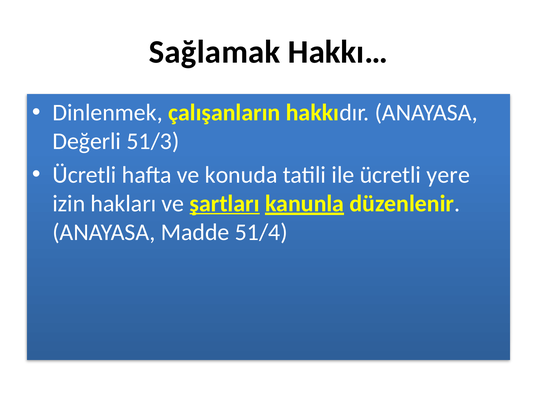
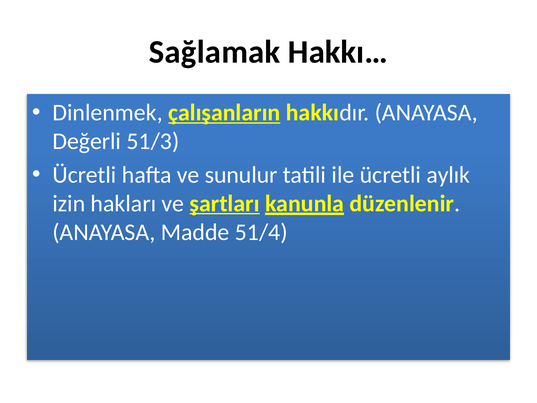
çalışanların underline: none -> present
konuda: konuda -> sunulur
yere: yere -> aylık
